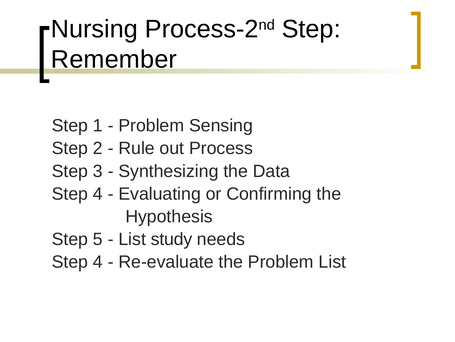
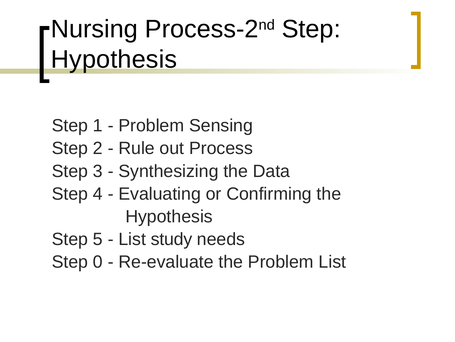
Remember at (114, 59): Remember -> Hypothesis
4 at (98, 261): 4 -> 0
